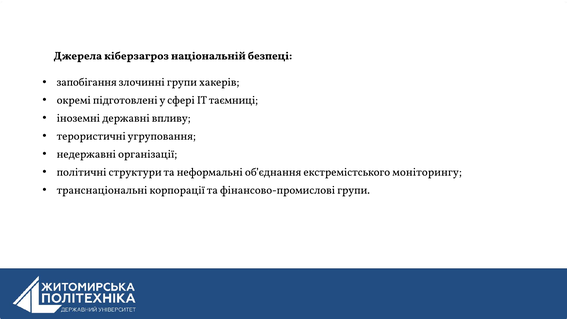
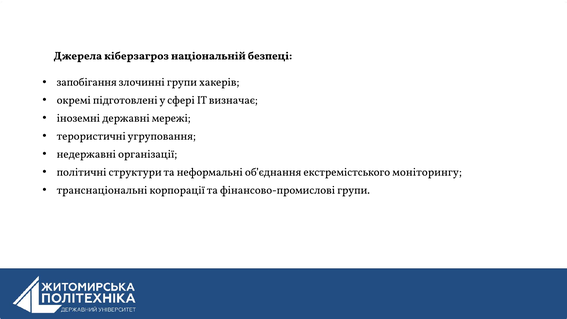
таємниці: таємниці -> визначає
впливу: впливу -> мережі
